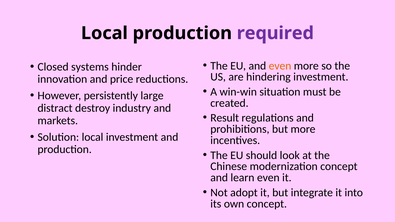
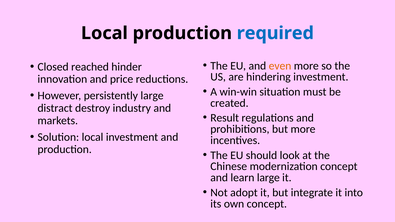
required colour: purple -> blue
systems: systems -> reached
learn even: even -> large
